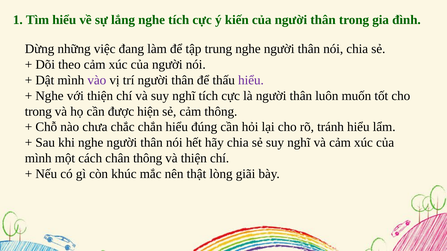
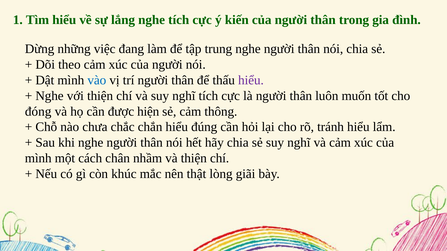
vào colour: purple -> blue
trong at (38, 112): trong -> đóng
chân thông: thông -> nhầm
